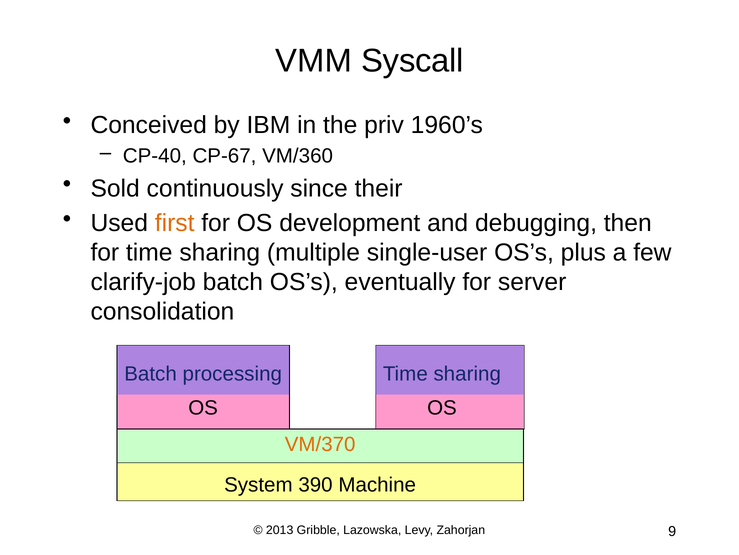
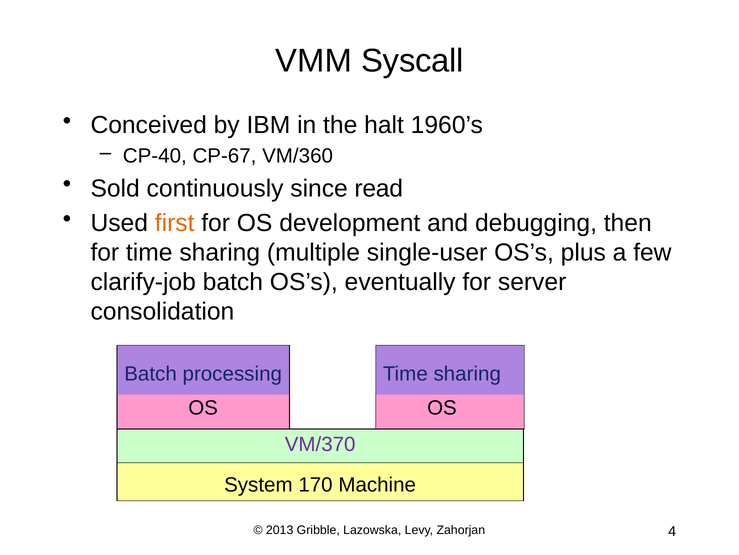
priv: priv -> halt
their: their -> read
VM/370 colour: orange -> purple
390: 390 -> 170
9: 9 -> 4
